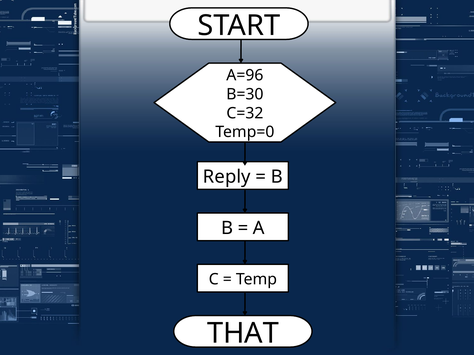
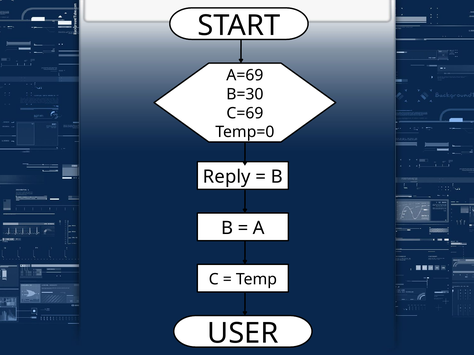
A=96: A=96 -> A=69
C=32: C=32 -> C=69
THAT: THAT -> USER
